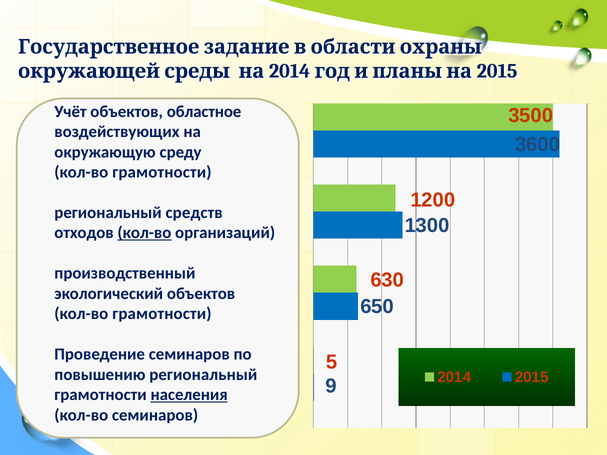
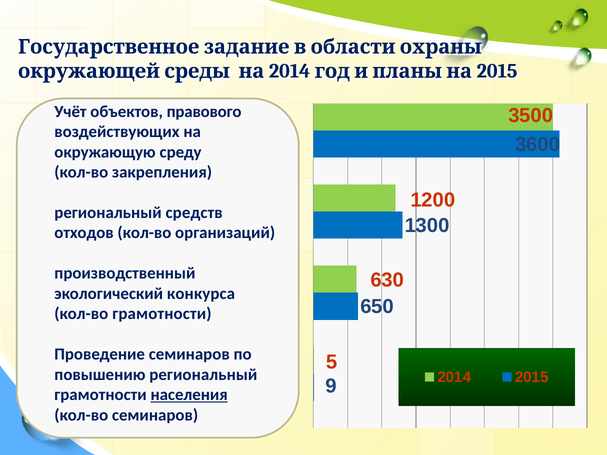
областное: областное -> правового
грамотности at (162, 172): грамотности -> закрепления
кол-во at (144, 233) underline: present -> none
экологический объектов: объектов -> конкурса
